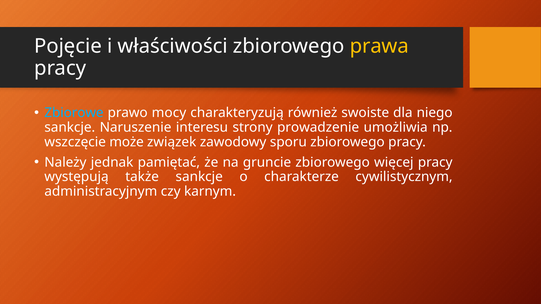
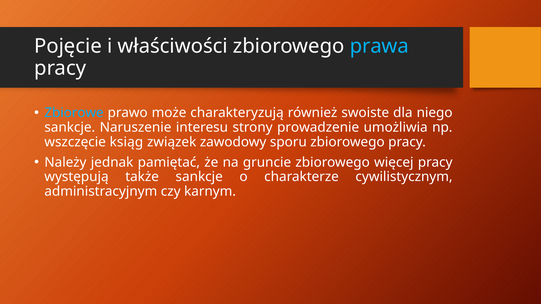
prawa colour: yellow -> light blue
mocy: mocy -> może
może: może -> ksiąg
